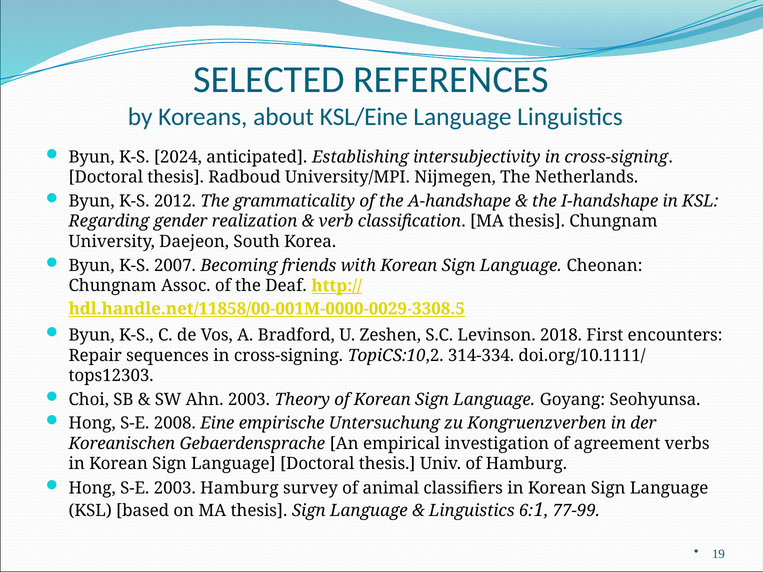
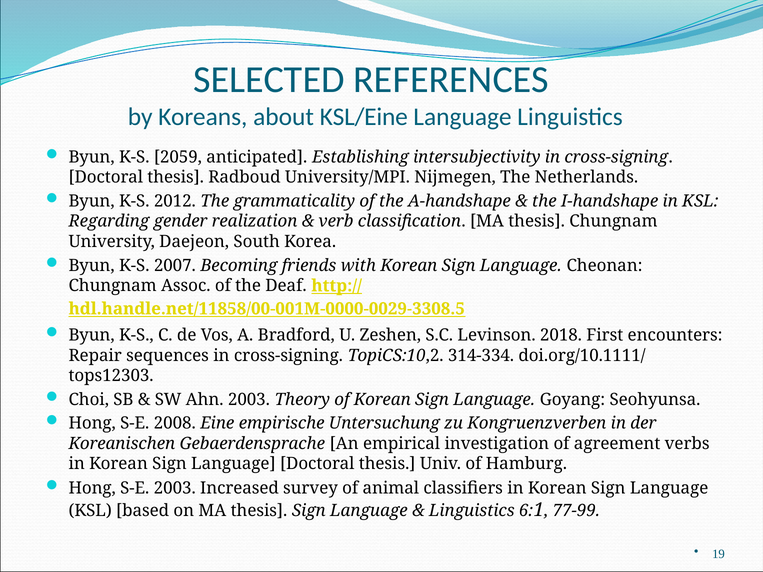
2024: 2024 -> 2059
2003 Hamburg: Hamburg -> Increased
